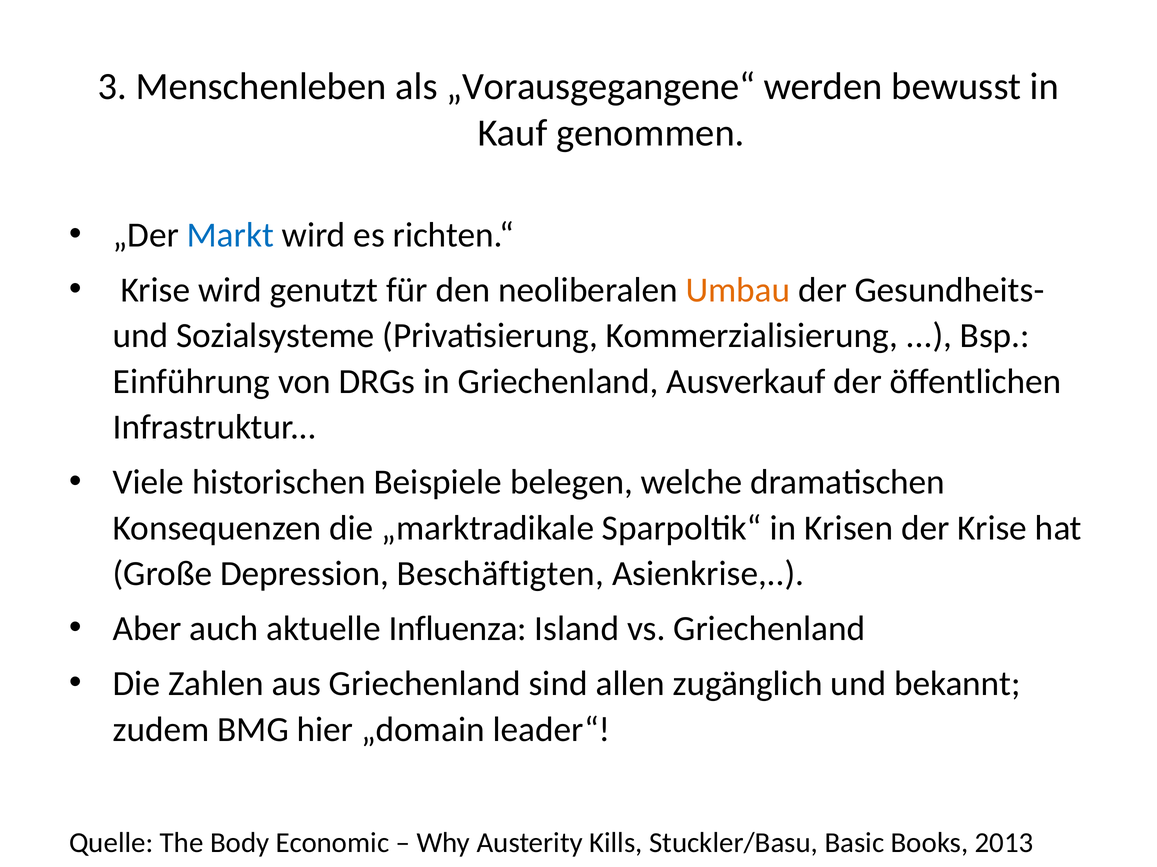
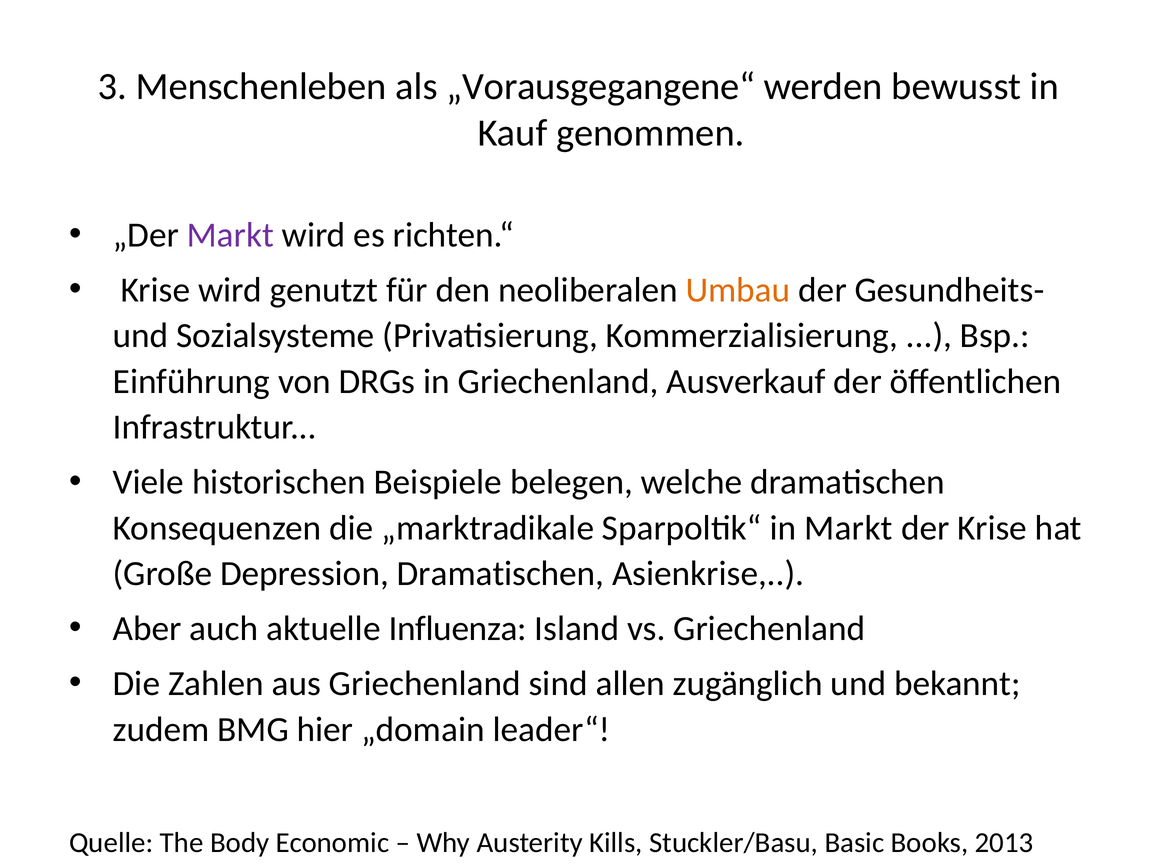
Markt at (230, 235) colour: blue -> purple
in Krisen: Krisen -> Markt
Depression Beschäftigten: Beschäftigten -> Dramatischen
